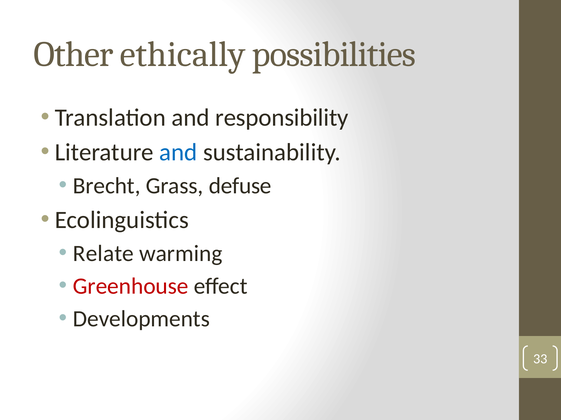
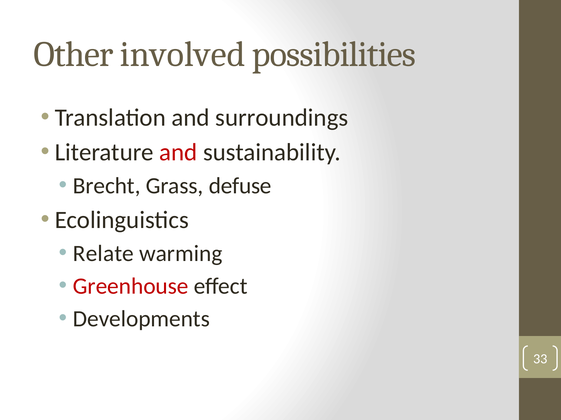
ethically: ethically -> involved
responsibility: responsibility -> surroundings
and at (178, 153) colour: blue -> red
